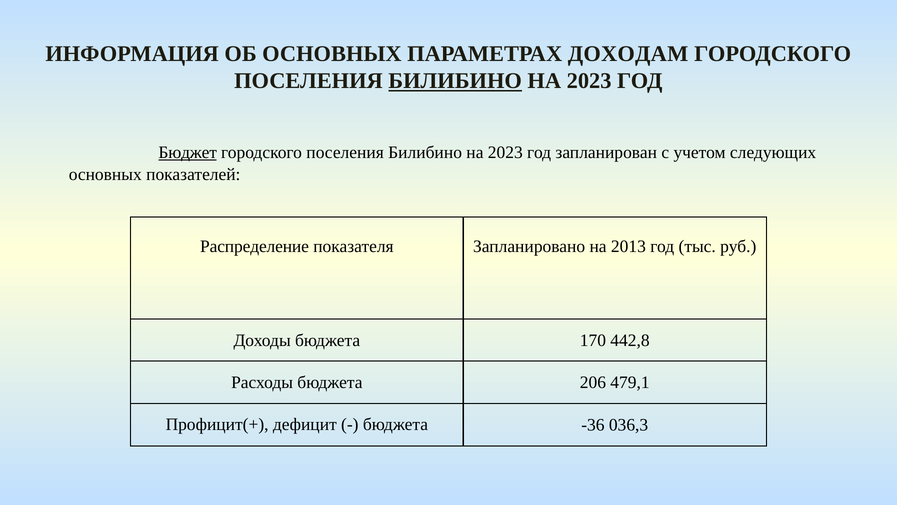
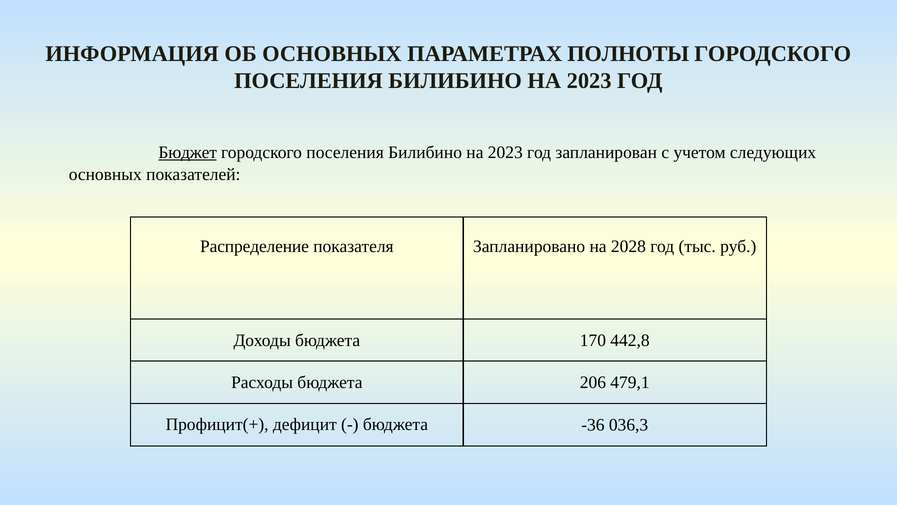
ДОХОДАМ: ДОХОДАМ -> ПОЛНОТЫ
БИЛИБИНО at (455, 81) underline: present -> none
2013: 2013 -> 2028
